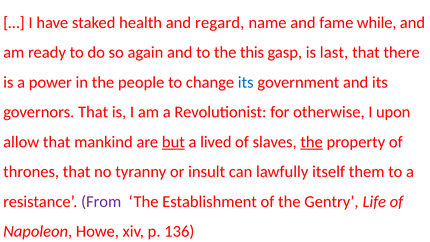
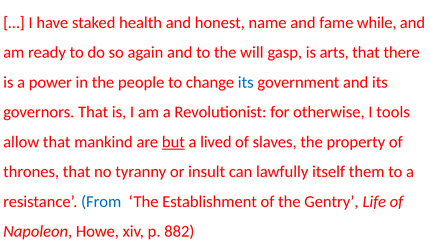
regard: regard -> honest
this: this -> will
last: last -> arts
upon: upon -> tools
the at (312, 142) underline: present -> none
From colour: purple -> blue
136: 136 -> 882
